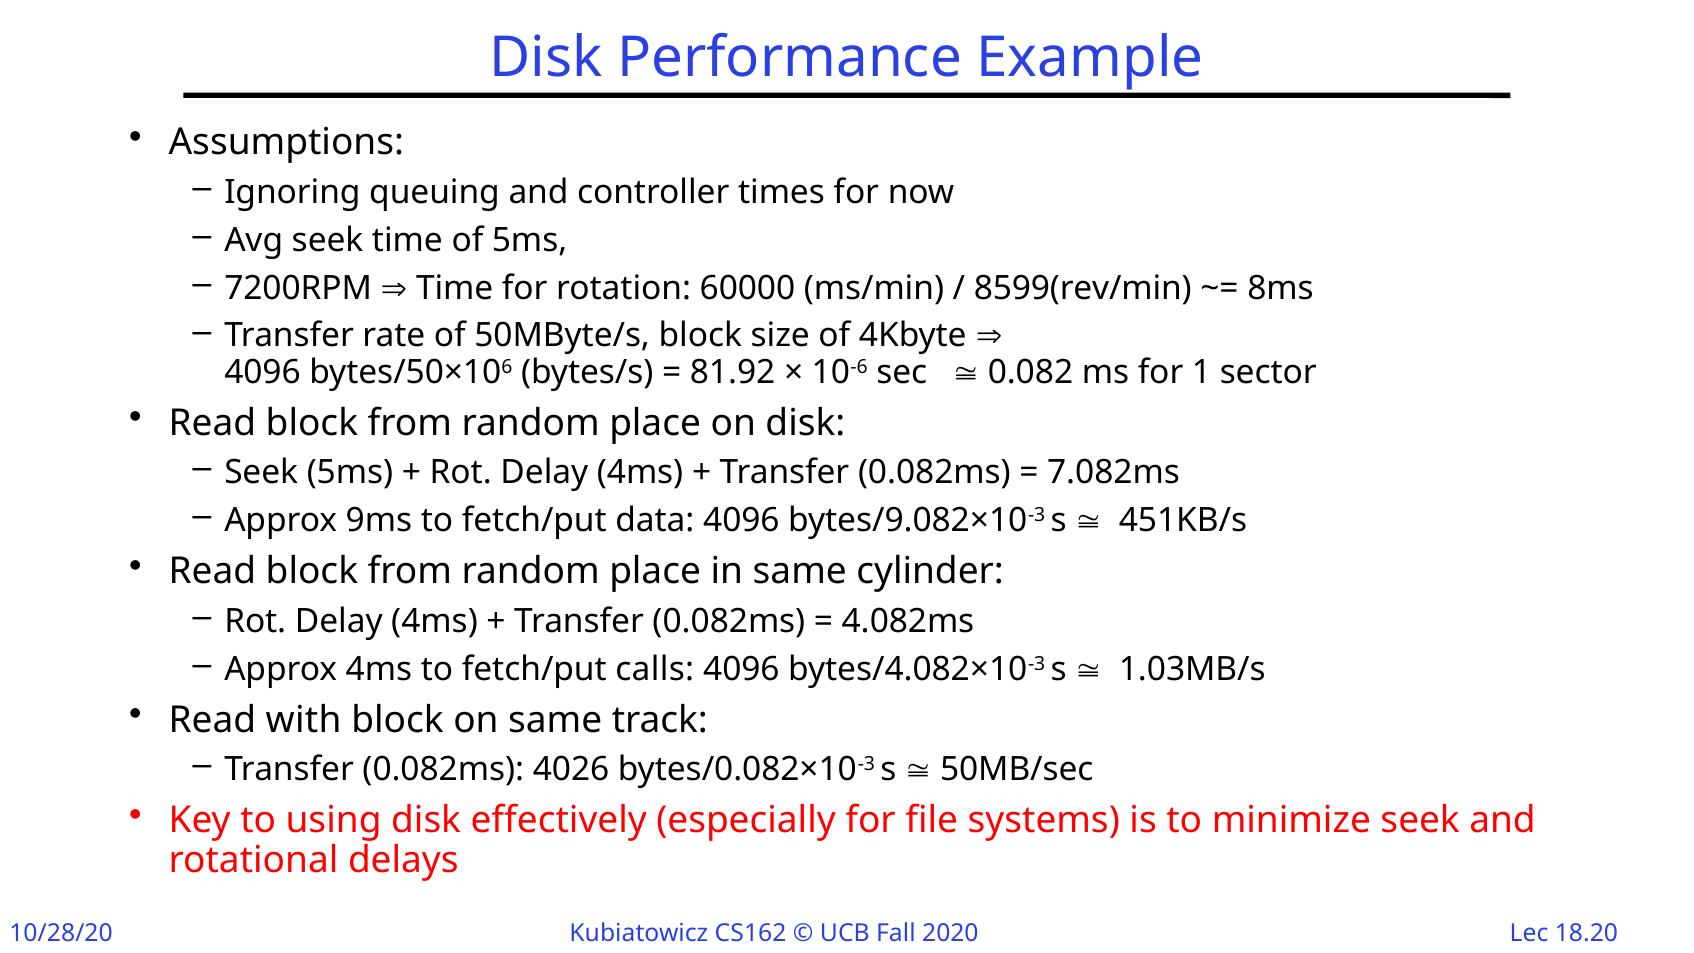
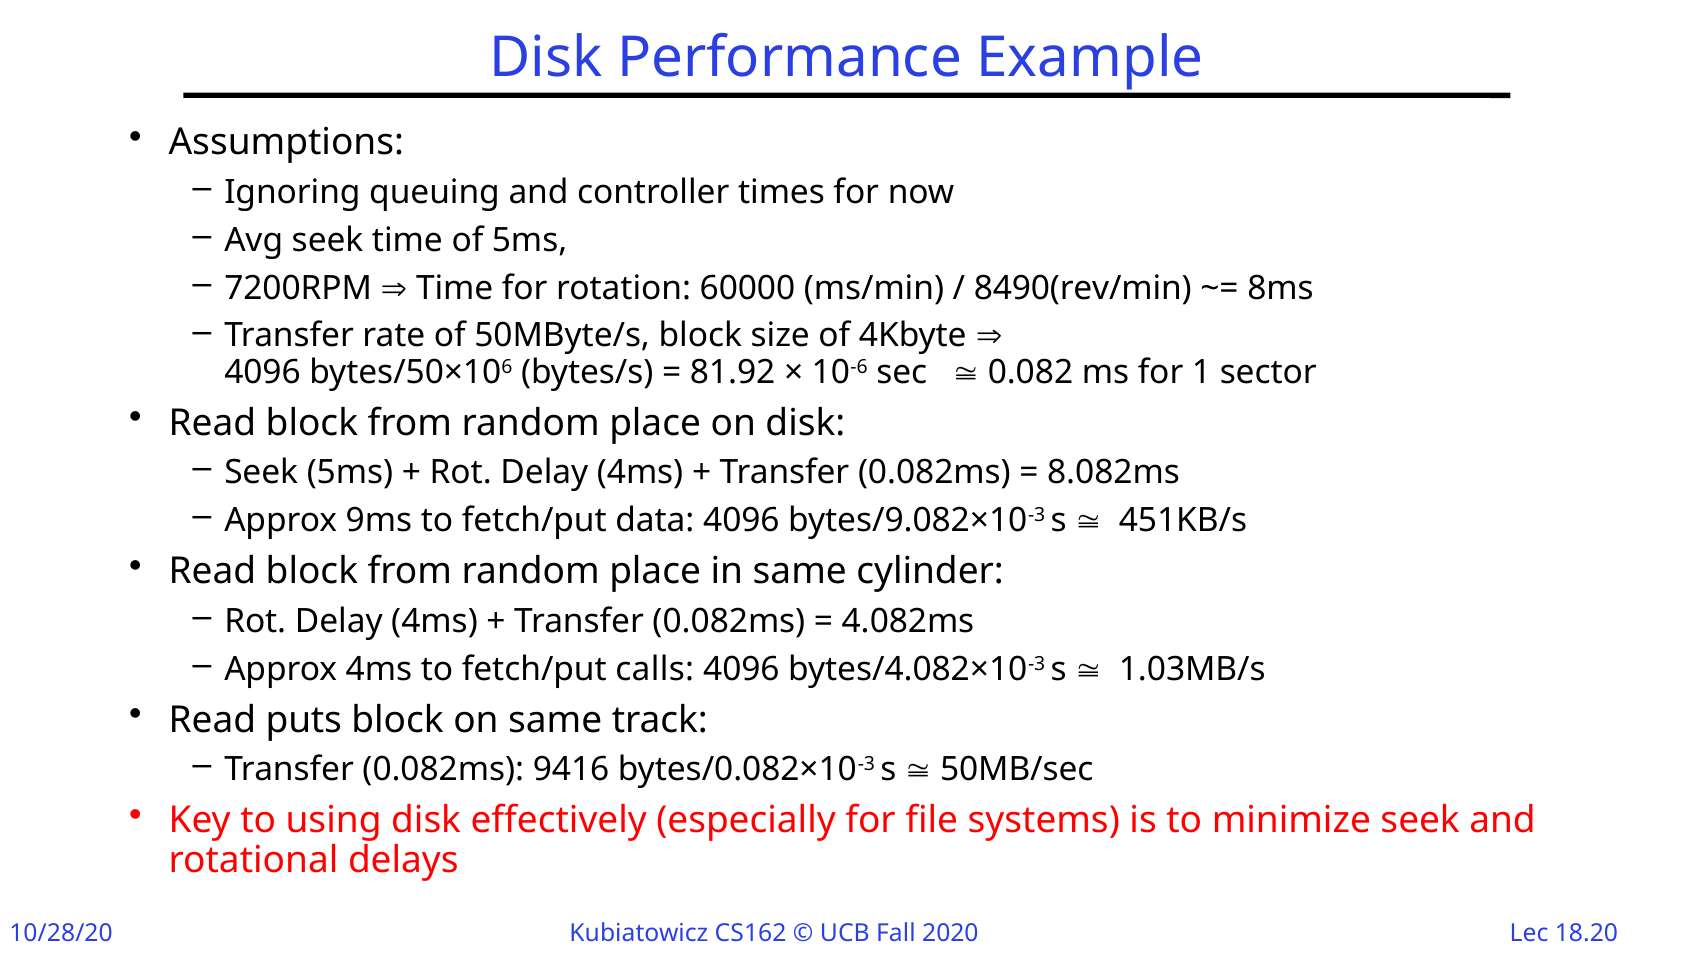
8599(rev/min: 8599(rev/min -> 8490(rev/min
7.082ms: 7.082ms -> 8.082ms
with: with -> puts
4026: 4026 -> 9416
